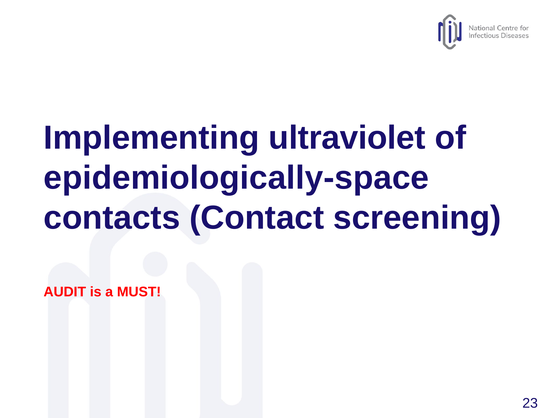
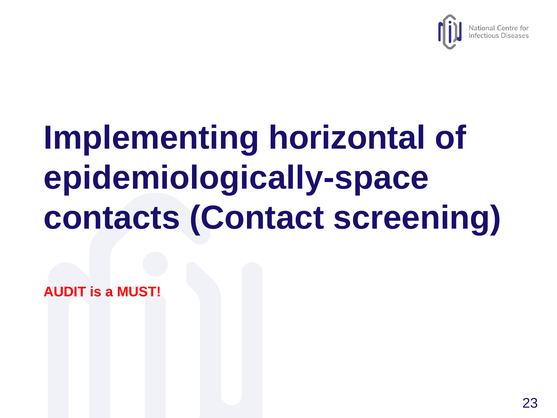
ultraviolet: ultraviolet -> horizontal
